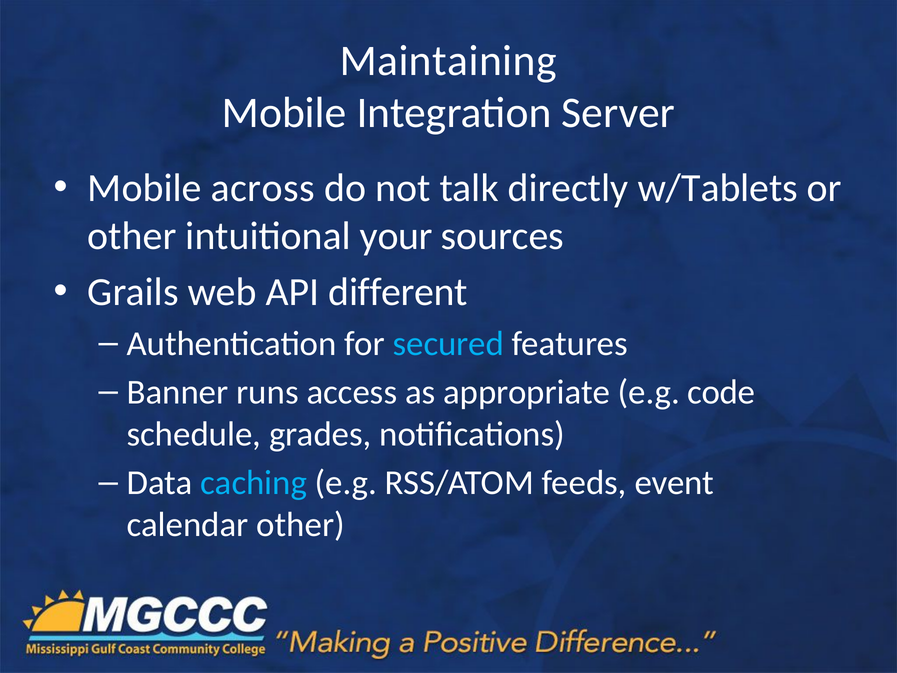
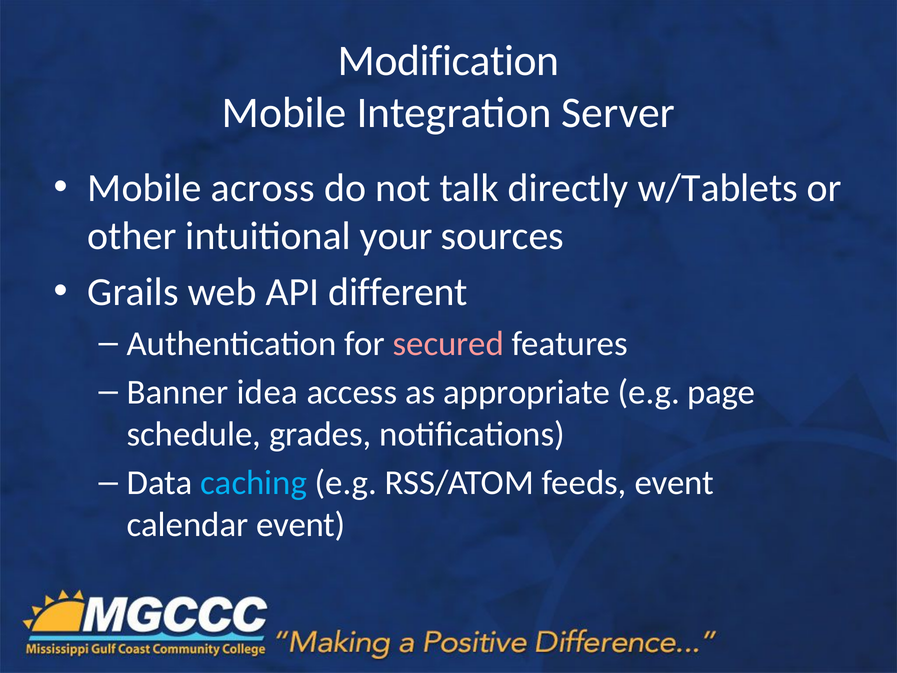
Maintaining: Maintaining -> Modification
secured colour: light blue -> pink
runs: runs -> idea
code: code -> page
calendar other: other -> event
